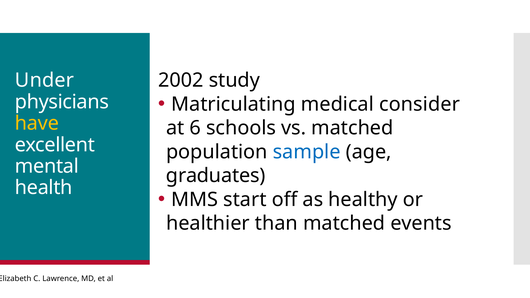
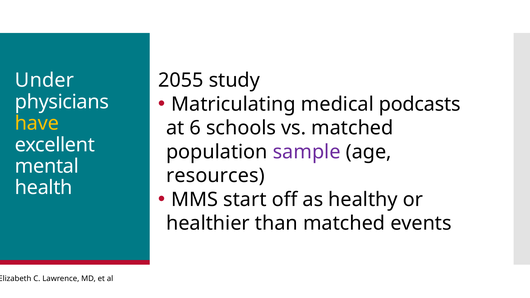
2002: 2002 -> 2055
consider: consider -> podcasts
sample colour: blue -> purple
graduates: graduates -> resources
